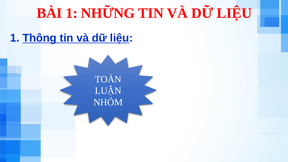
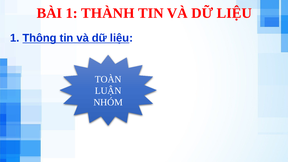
NHỮNG: NHỮNG -> THÀNH
